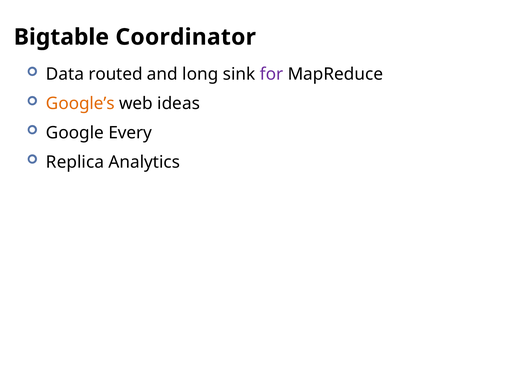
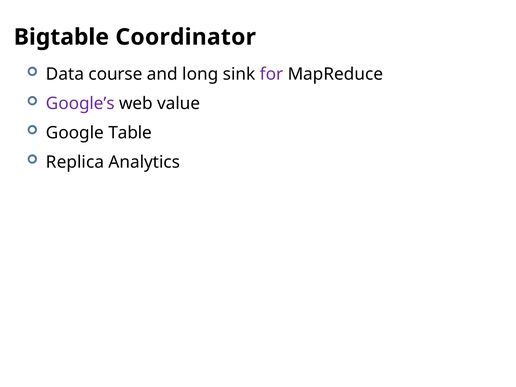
routed: routed -> course
Google’s colour: orange -> purple
ideas: ideas -> value
Every: Every -> Table
